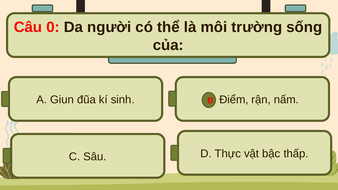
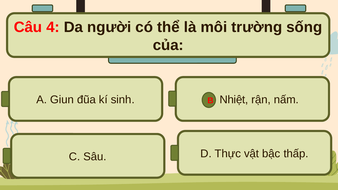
0: 0 -> 4
Điểm: Điểm -> Nhiệt
